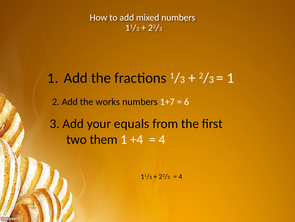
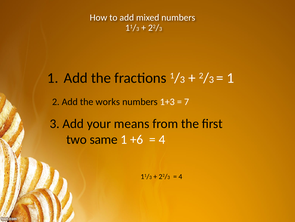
1+7: 1+7 -> 1+3
6: 6 -> 7
equals: equals -> means
them: them -> same
+4: +4 -> +6
